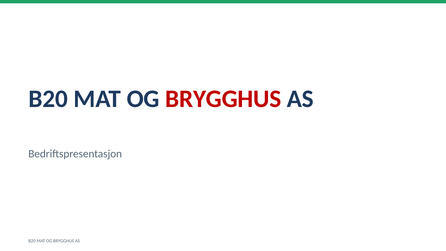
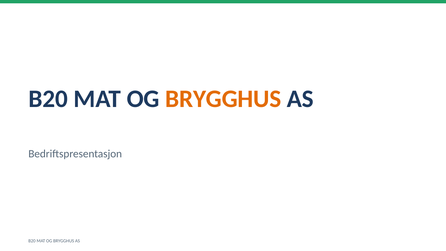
BRYGGHUS at (223, 99) colour: red -> orange
